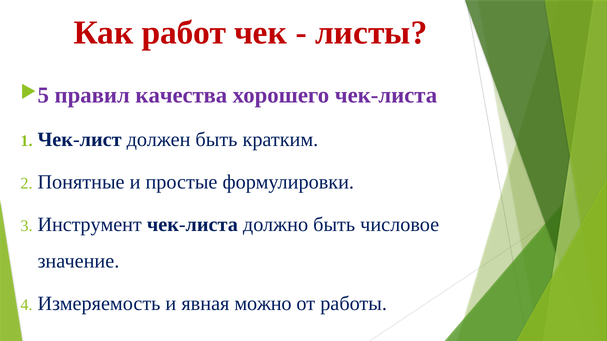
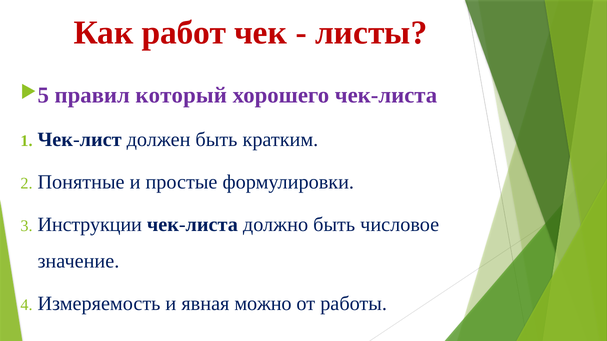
качества: качества -> который
Инструмент: Инструмент -> Инструкции
